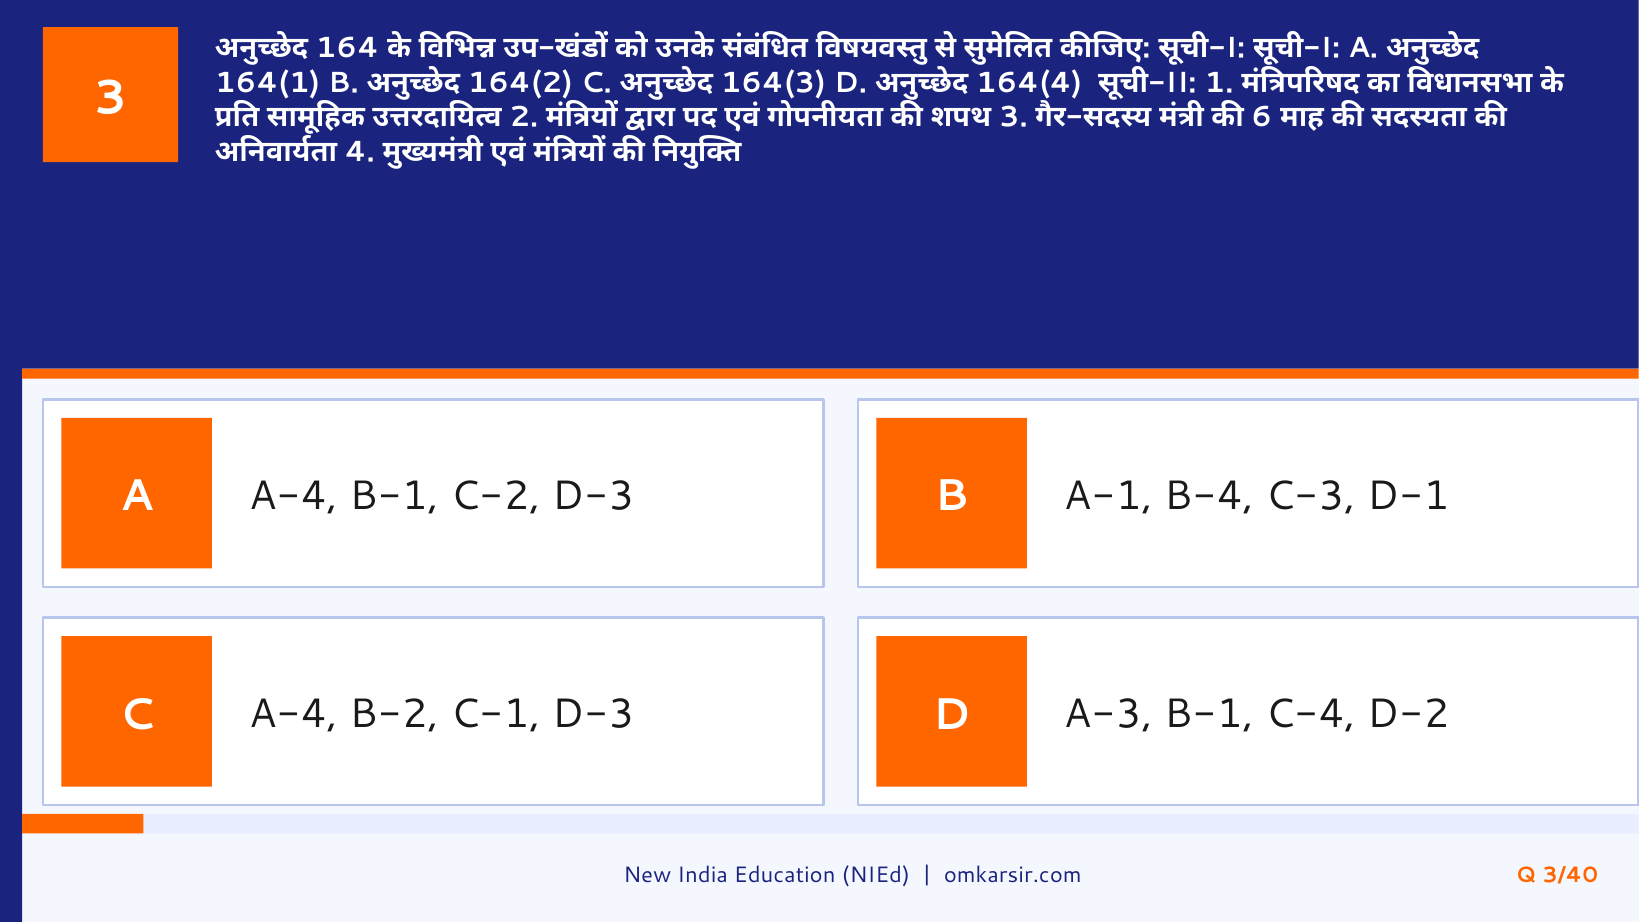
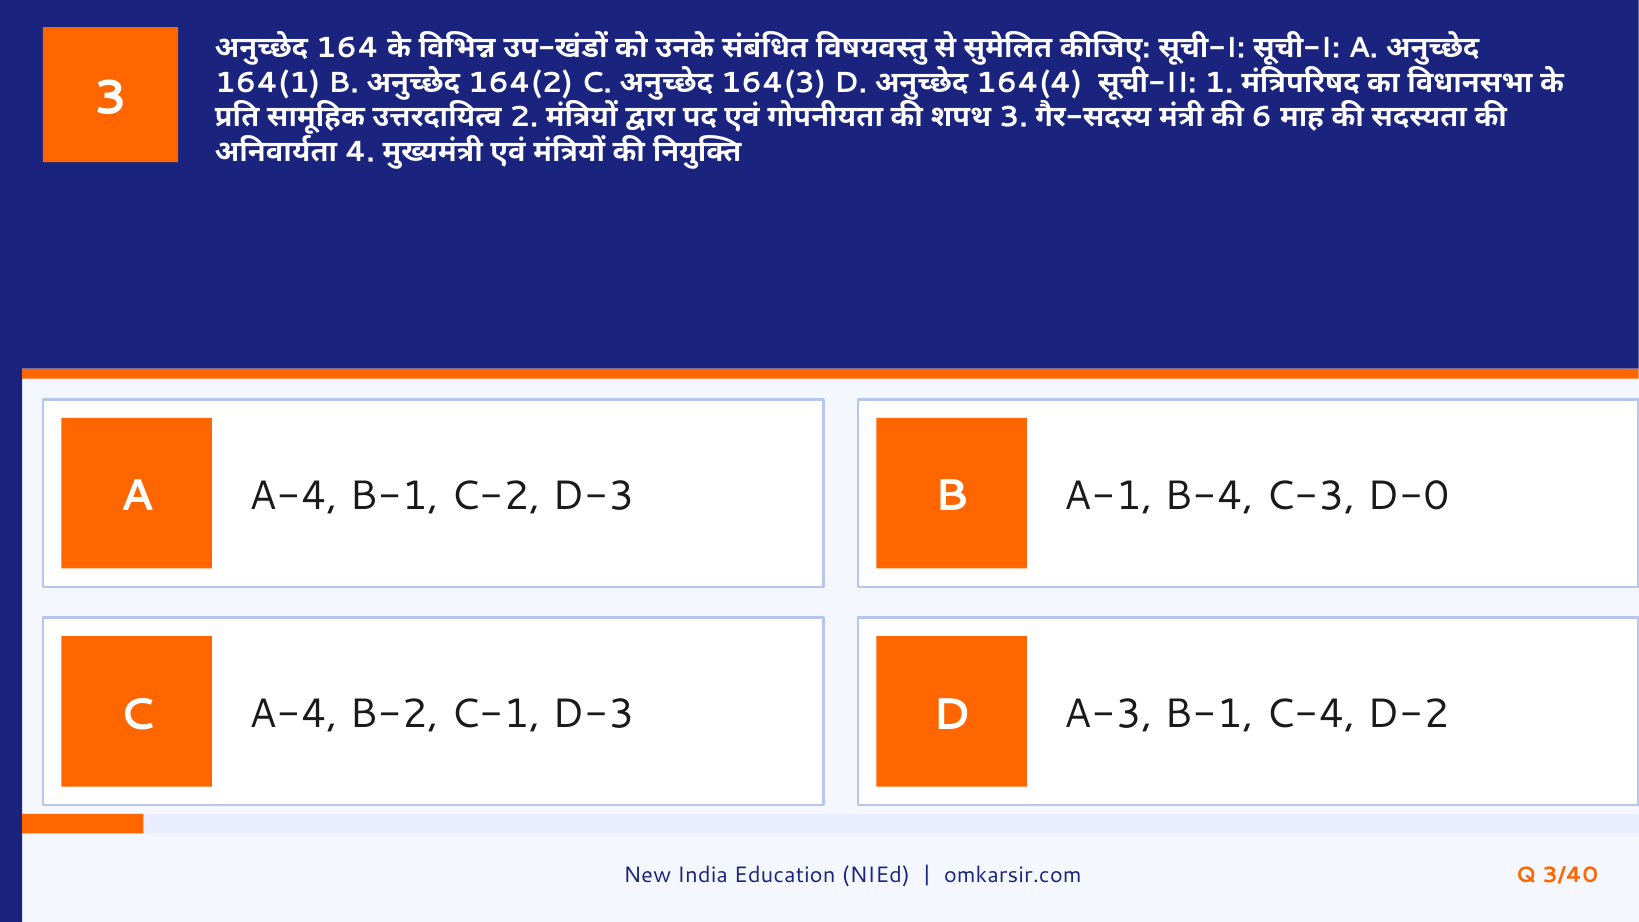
D-1: D-1 -> D-0
